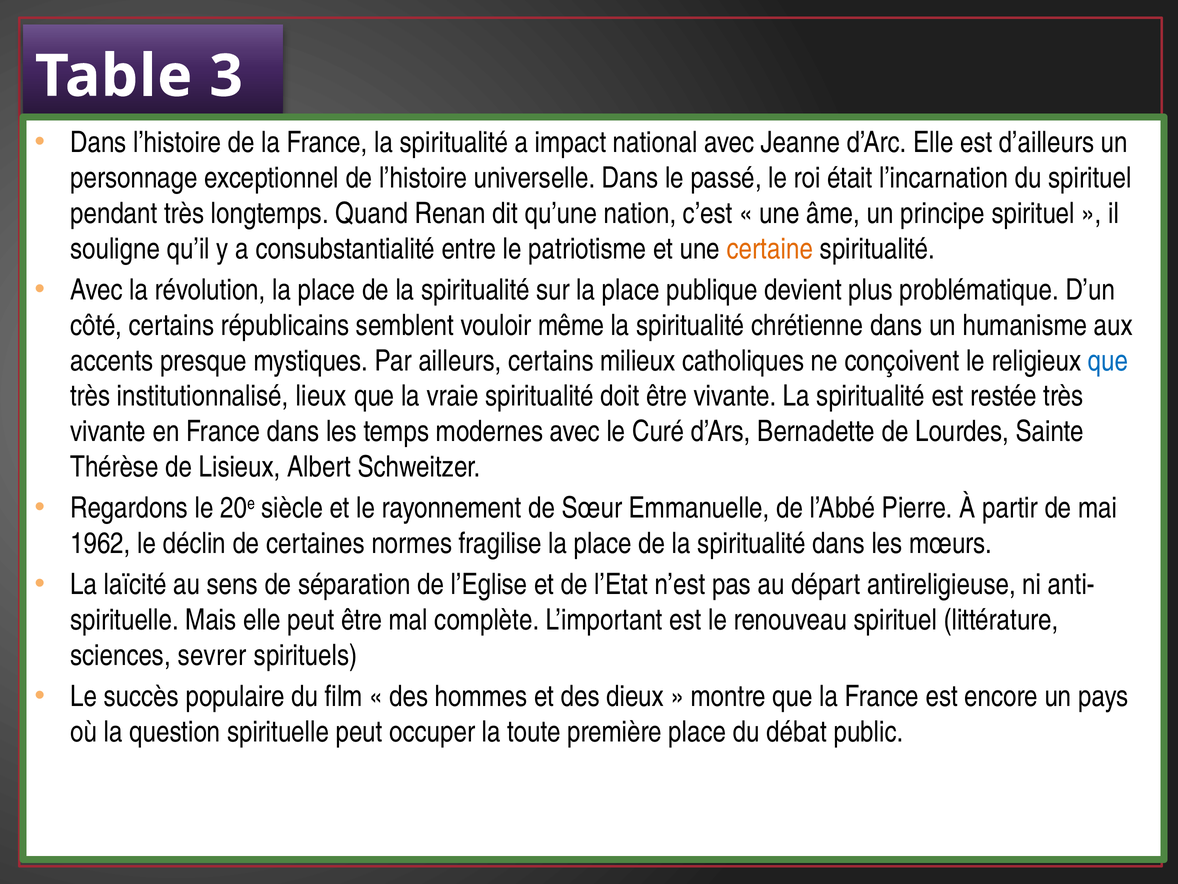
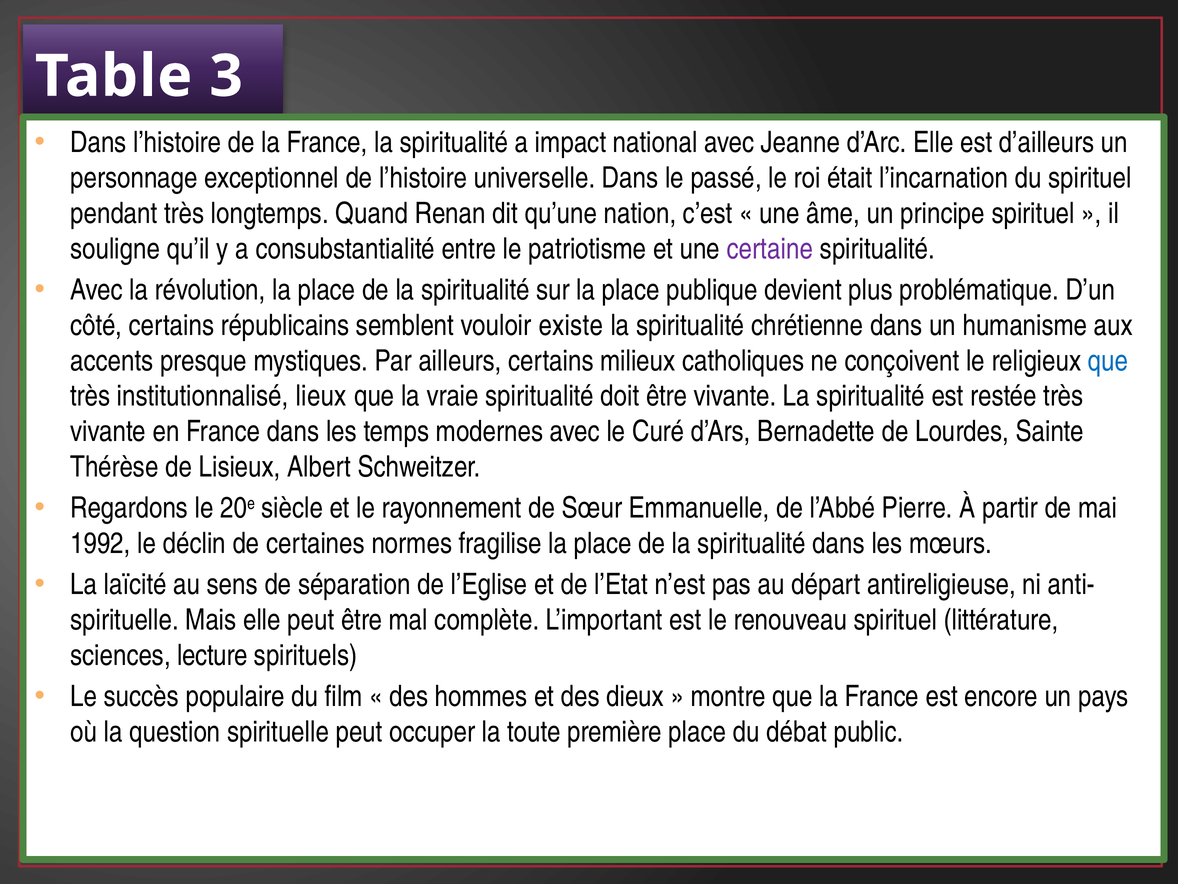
certaine colour: orange -> purple
même: même -> existe
1962: 1962 -> 1992
sevrer: sevrer -> lecture
